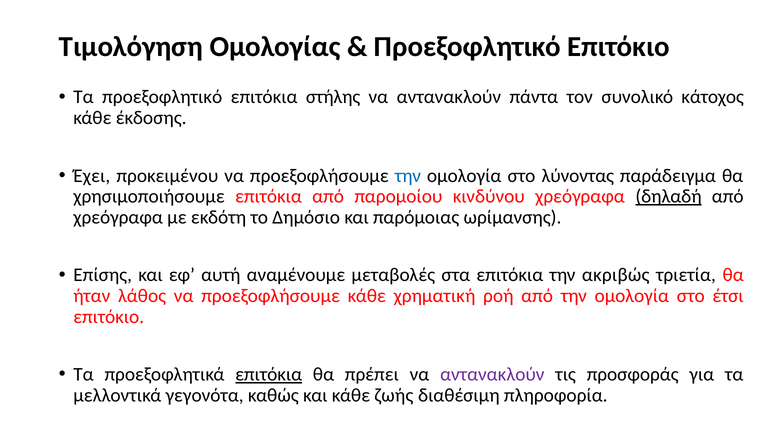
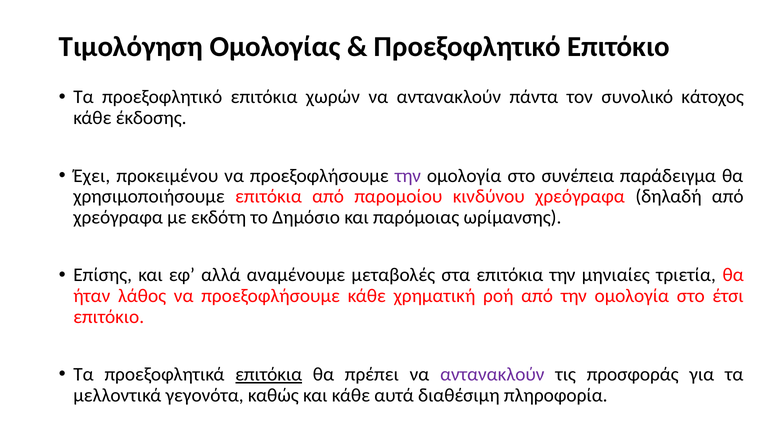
στήλης: στήλης -> χωρών
την at (408, 176) colour: blue -> purple
λύνοντας: λύνοντας -> συνέπεια
δηλαδή underline: present -> none
αυτή: αυτή -> αλλά
ακριβώς: ακριβώς -> μηνιαίες
ζωής: ζωής -> αυτά
